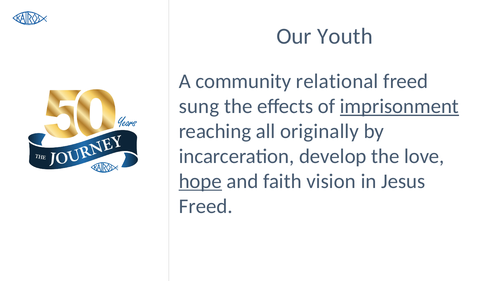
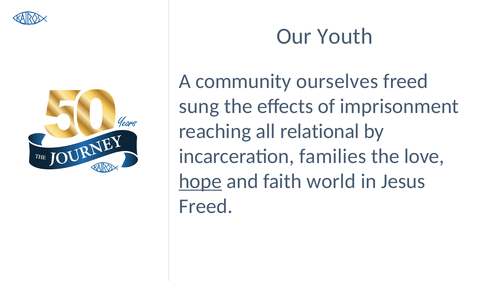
relational: relational -> ourselves
imprisonment underline: present -> none
originally: originally -> relational
develop: develop -> families
vision: vision -> world
